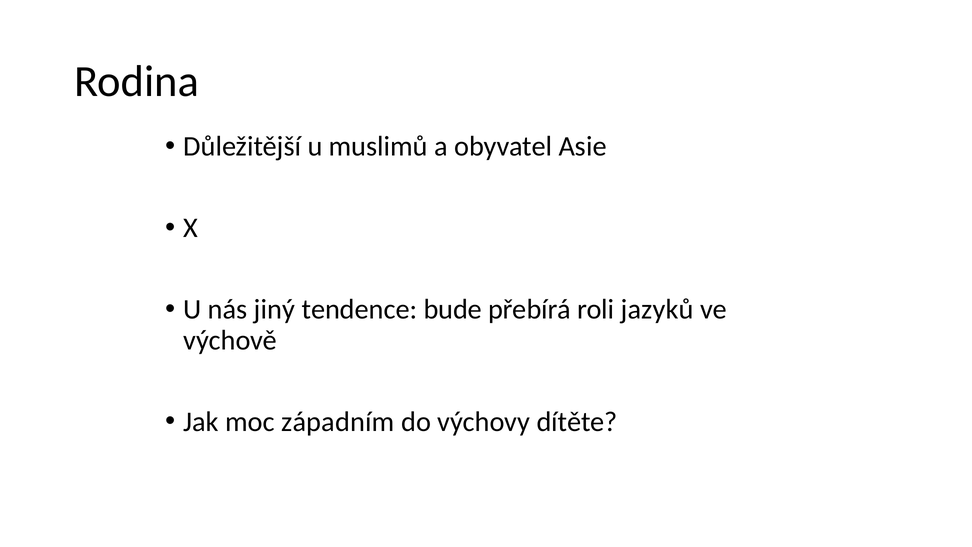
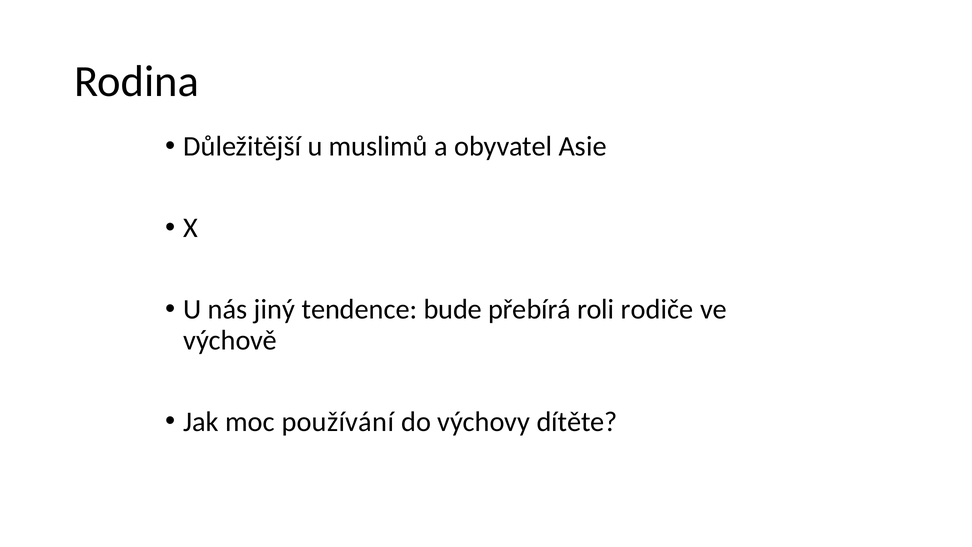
jazyků: jazyků -> rodiče
západním: západním -> používání
